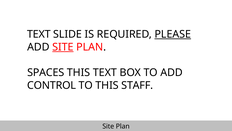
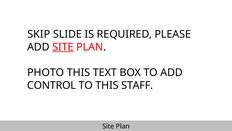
TEXT at (39, 34): TEXT -> SKIP
PLEASE underline: present -> none
SPACES: SPACES -> PHOTO
